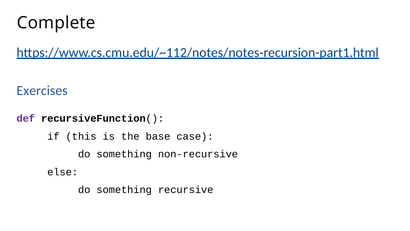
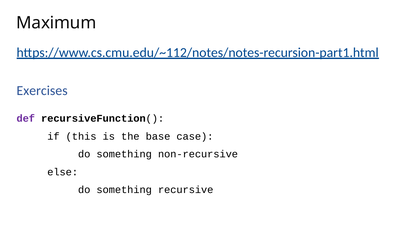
Complete: Complete -> Maximum
